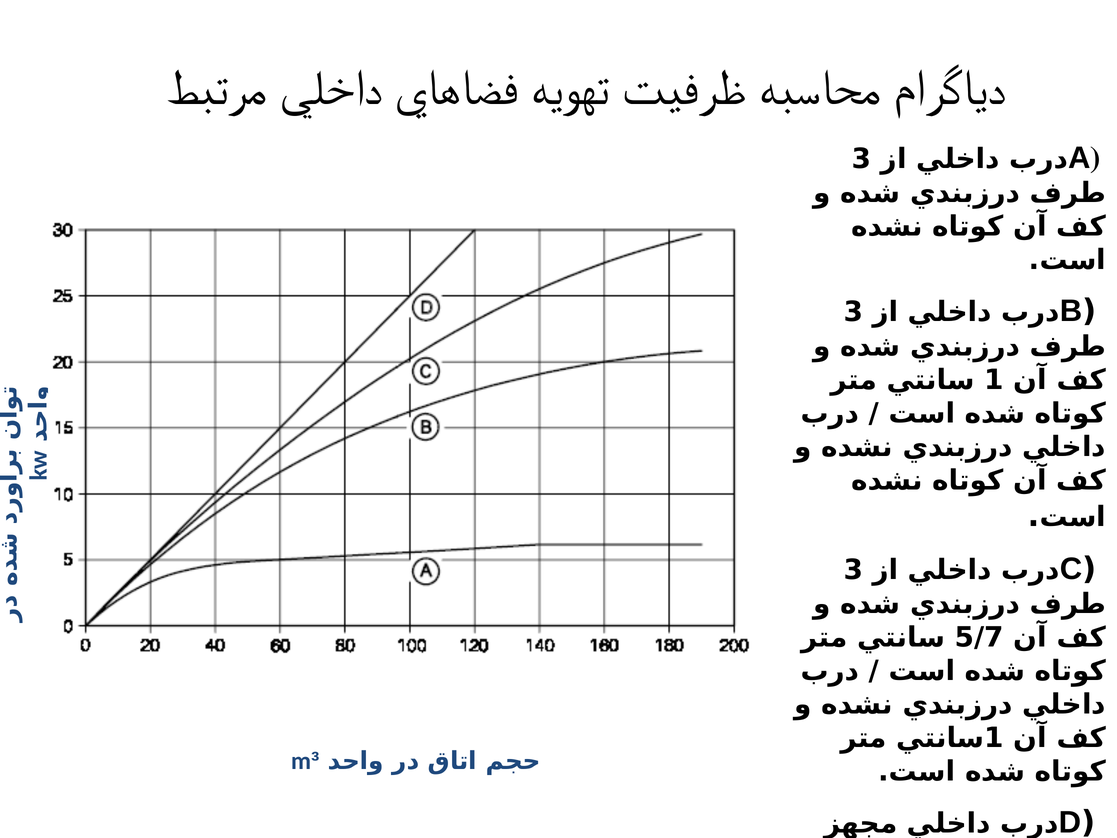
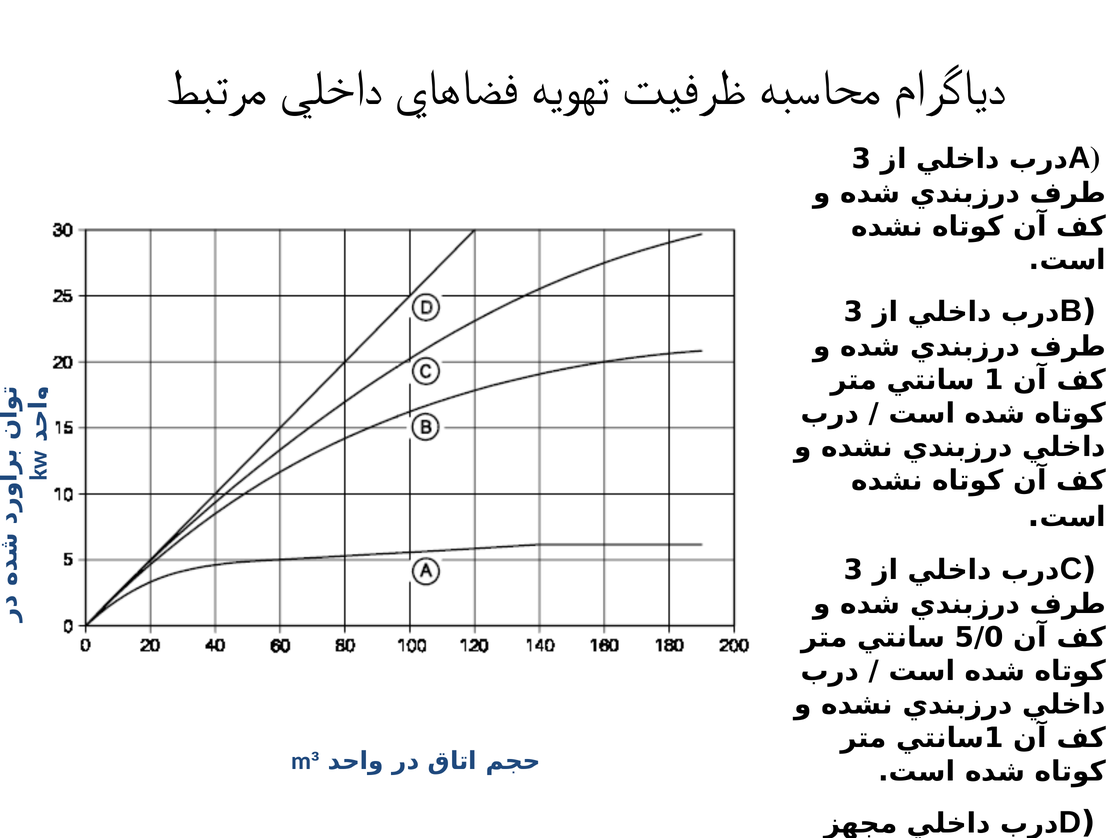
5/7: 5/7 -> 5/0
